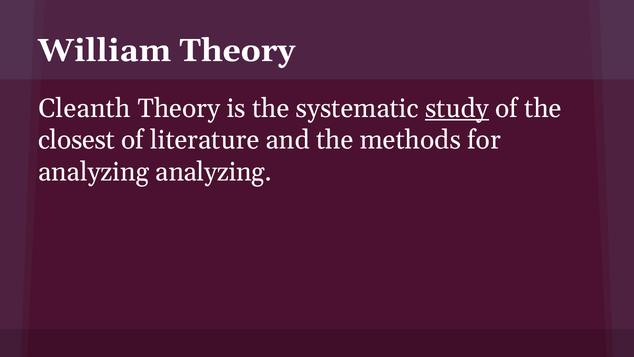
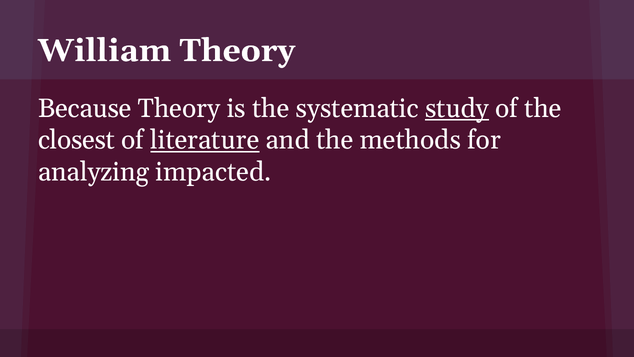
Cleanth: Cleanth -> Because
literature underline: none -> present
analyzing analyzing: analyzing -> impacted
